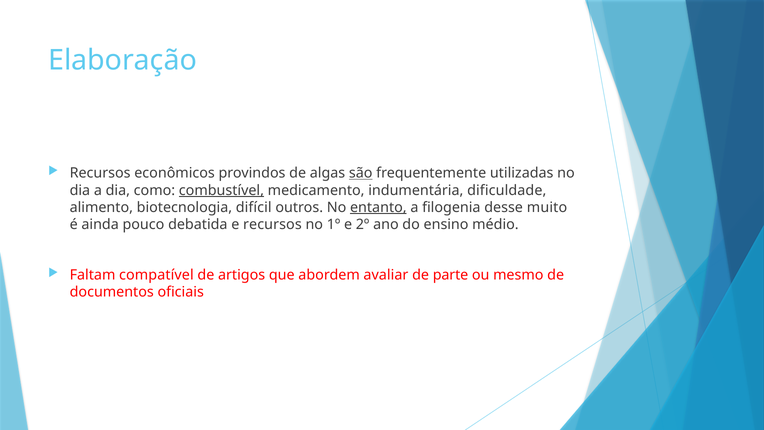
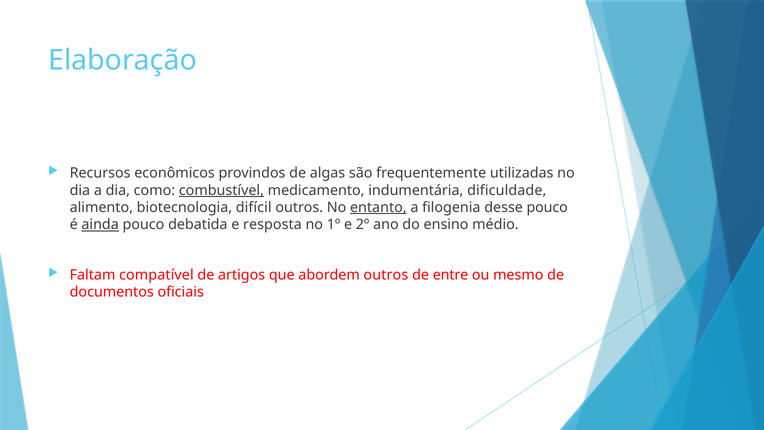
são underline: present -> none
desse muito: muito -> pouco
ainda underline: none -> present
e recursos: recursos -> resposta
abordem avaliar: avaliar -> outros
parte: parte -> entre
